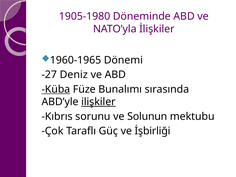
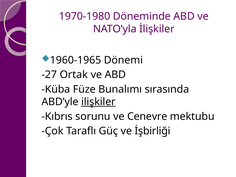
1905-1980: 1905-1980 -> 1970-1980
Deniz: Deniz -> Ortak
Küba underline: present -> none
Solunun: Solunun -> Cenevre
